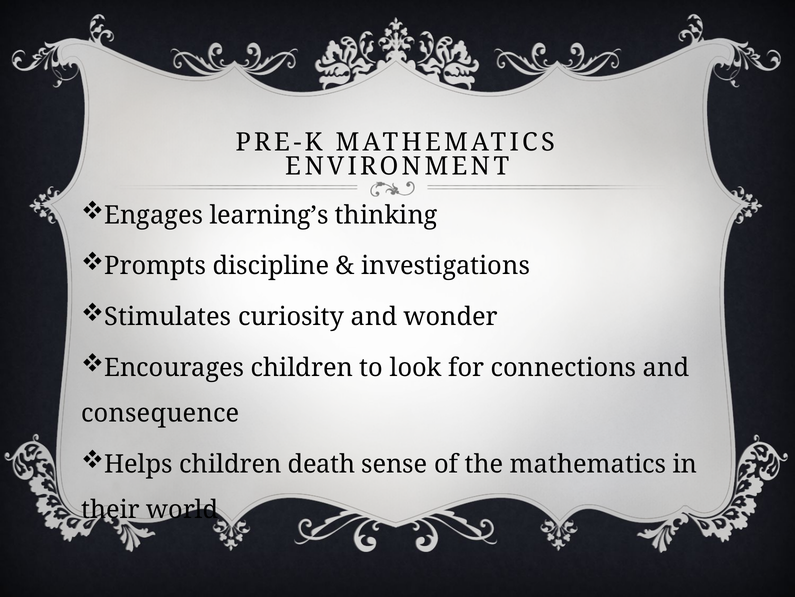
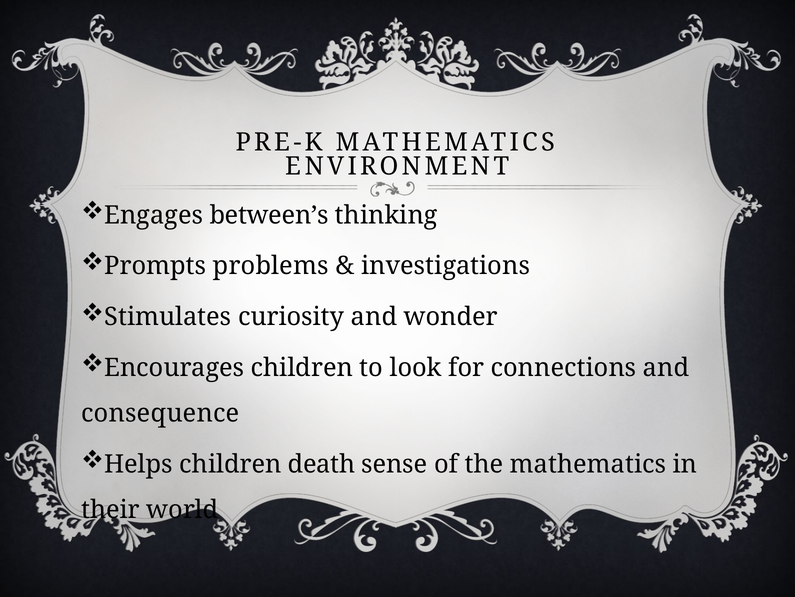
learning’s: learning’s -> between’s
discipline: discipline -> problems
